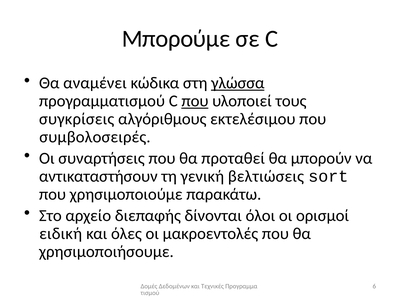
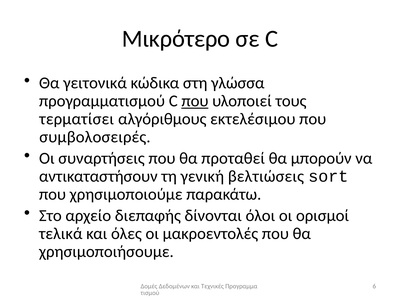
Μπορούμε: Μπορούμε -> Μικρότερο
αναμένει: αναμένει -> γειτονικά
γλώσσα underline: present -> none
συγκρίσεις: συγκρίσεις -> τερματίσει
ειδική: ειδική -> τελικά
